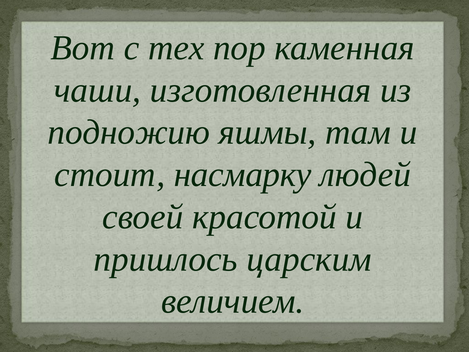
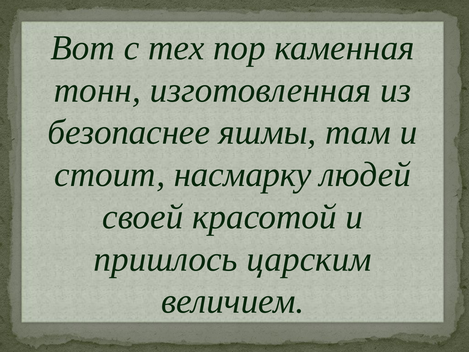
чаши: чаши -> тонн
подножию: подножию -> безопаснее
